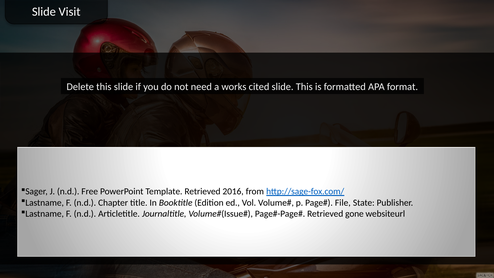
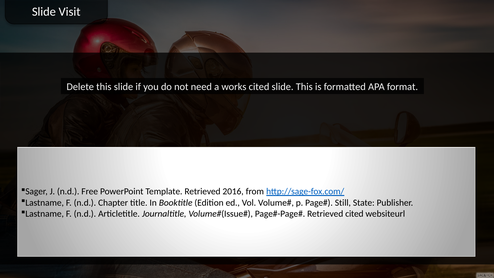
File: File -> Still
Retrieved gone: gone -> cited
